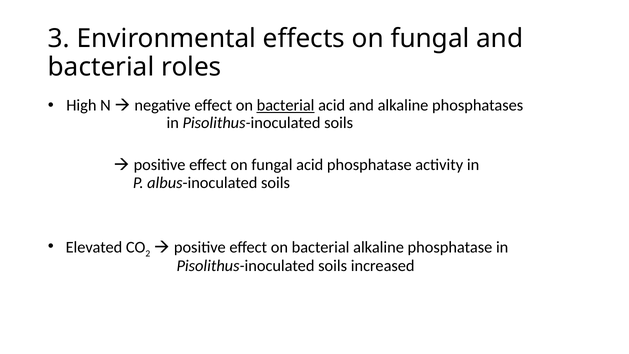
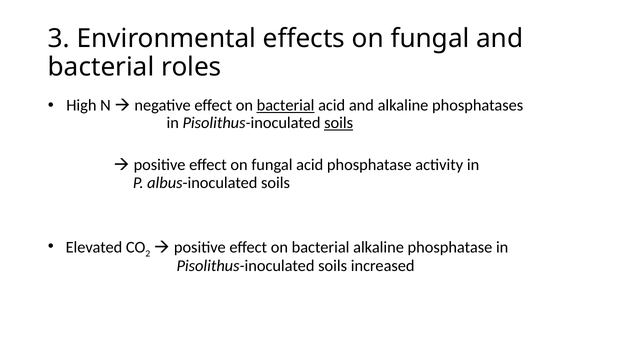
soils at (339, 123) underline: none -> present
